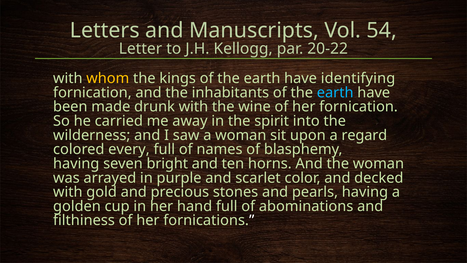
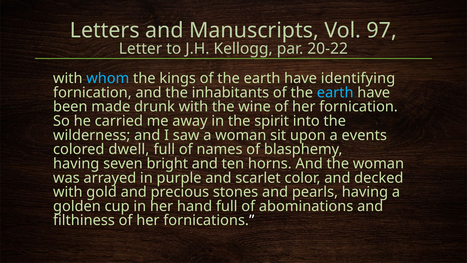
54: 54 -> 97
whom colour: yellow -> light blue
regard: regard -> events
every: every -> dwell
